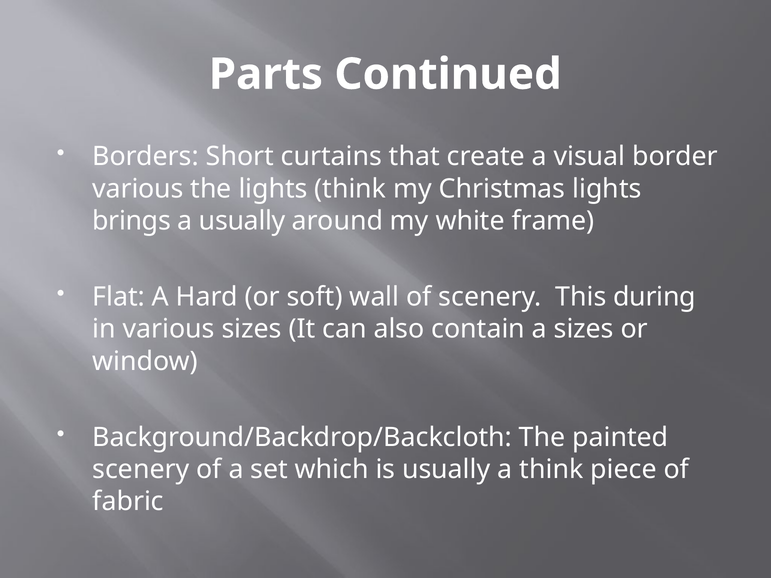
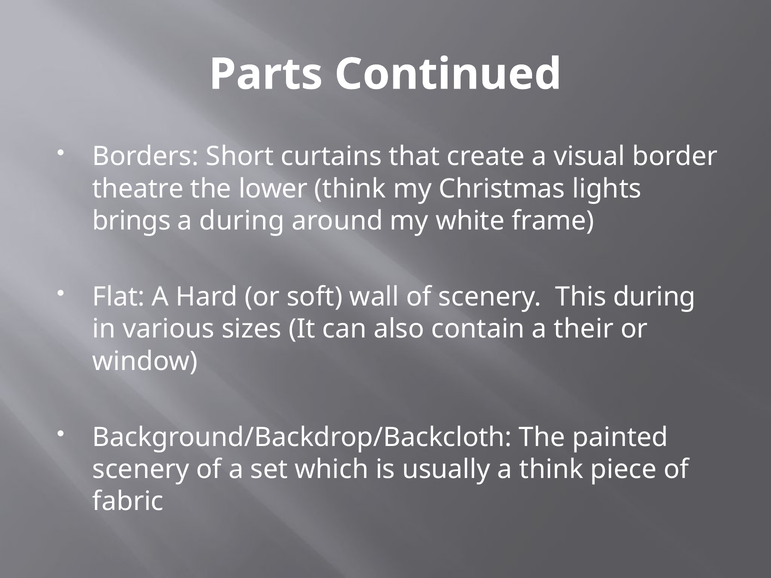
various at (138, 189): various -> theatre
the lights: lights -> lower
a usually: usually -> during
a sizes: sizes -> their
